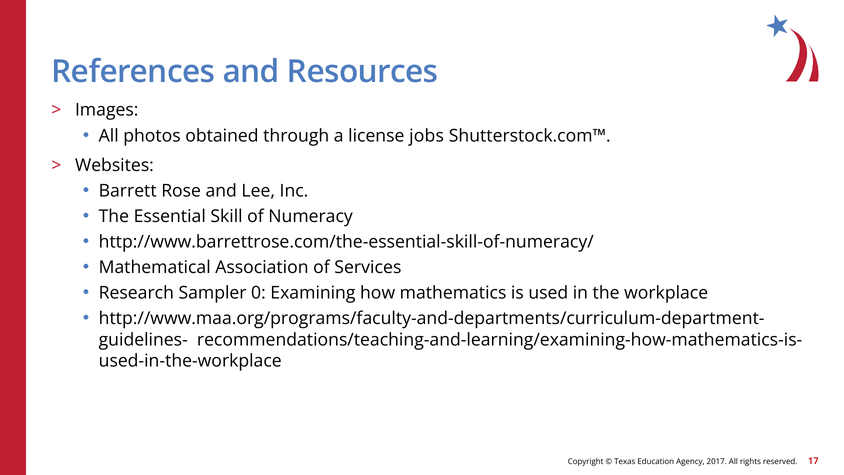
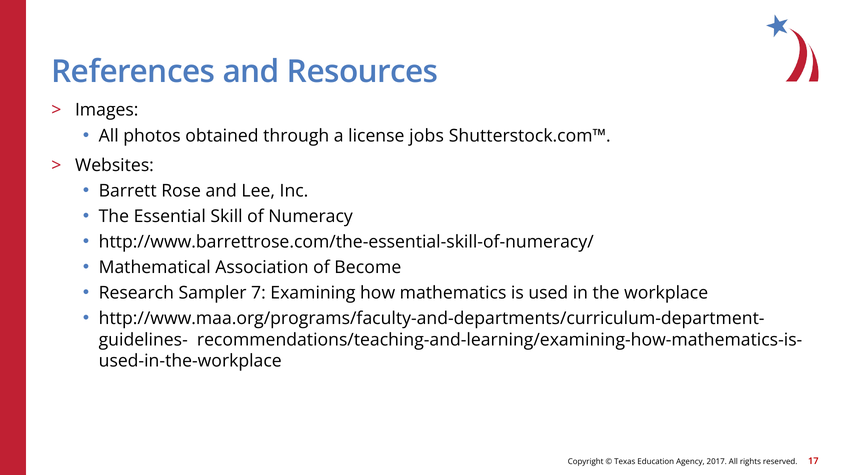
Services: Services -> Become
0: 0 -> 7
